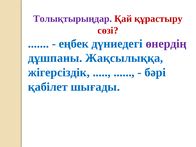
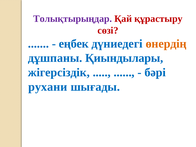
өнердің colour: purple -> orange
Жақсылыққа: Жақсылыққа -> Қиындылары
қабілет: қабілет -> рухани
